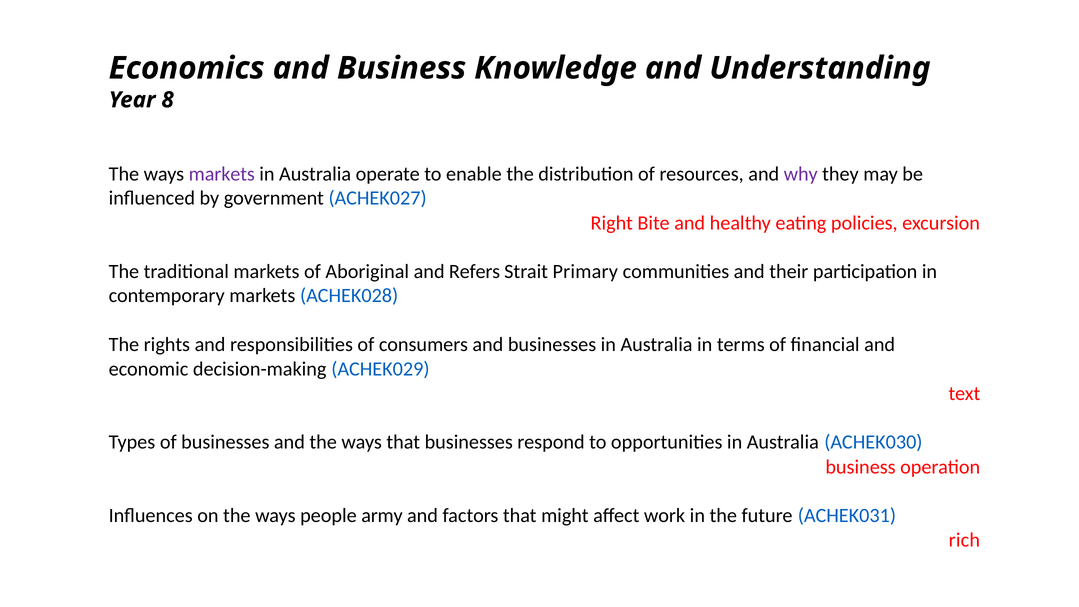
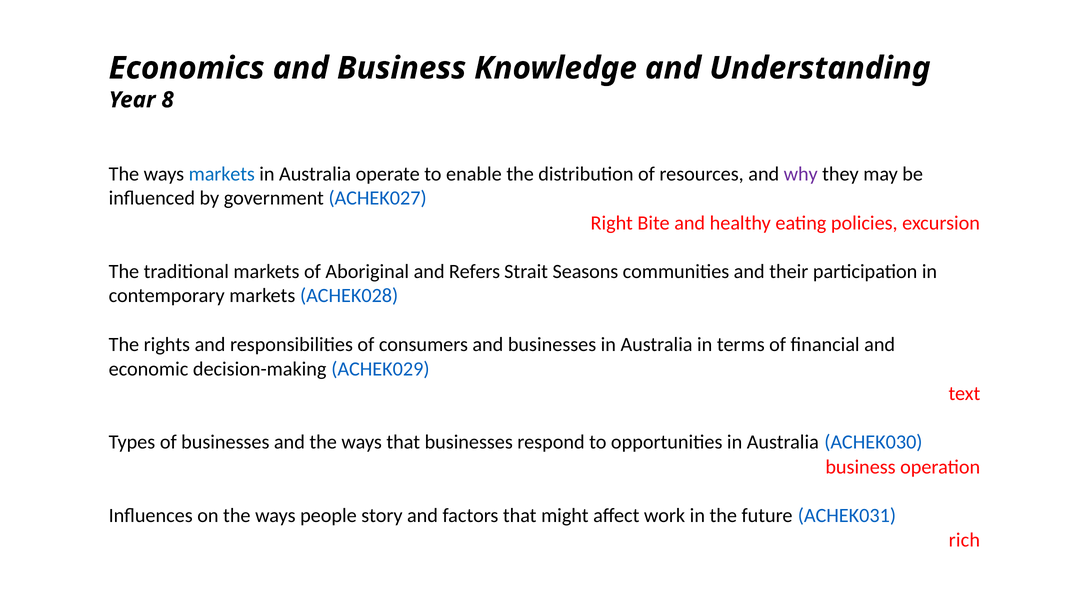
markets at (222, 174) colour: purple -> blue
Primary: Primary -> Seasons
army: army -> story
